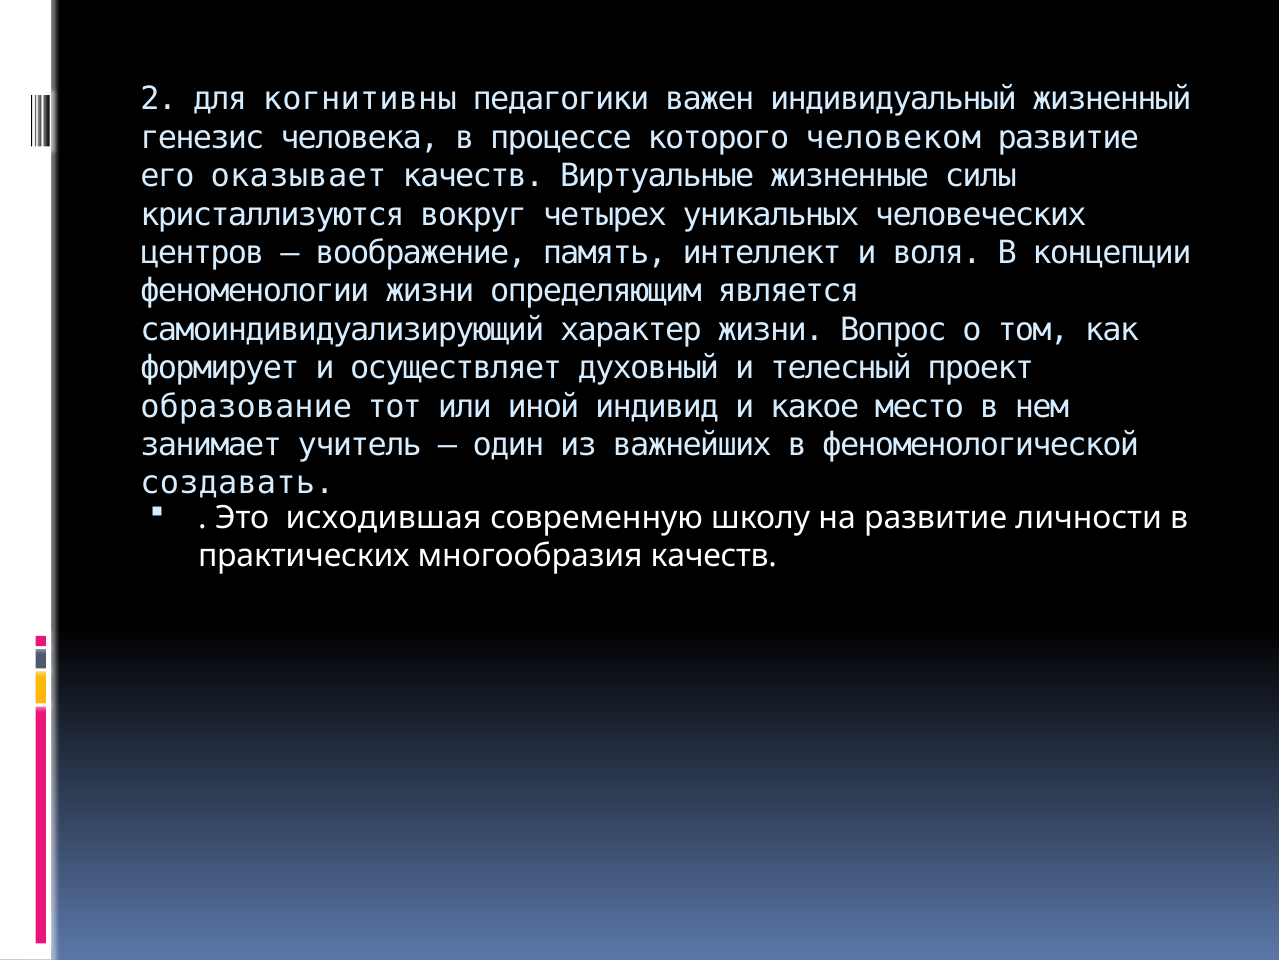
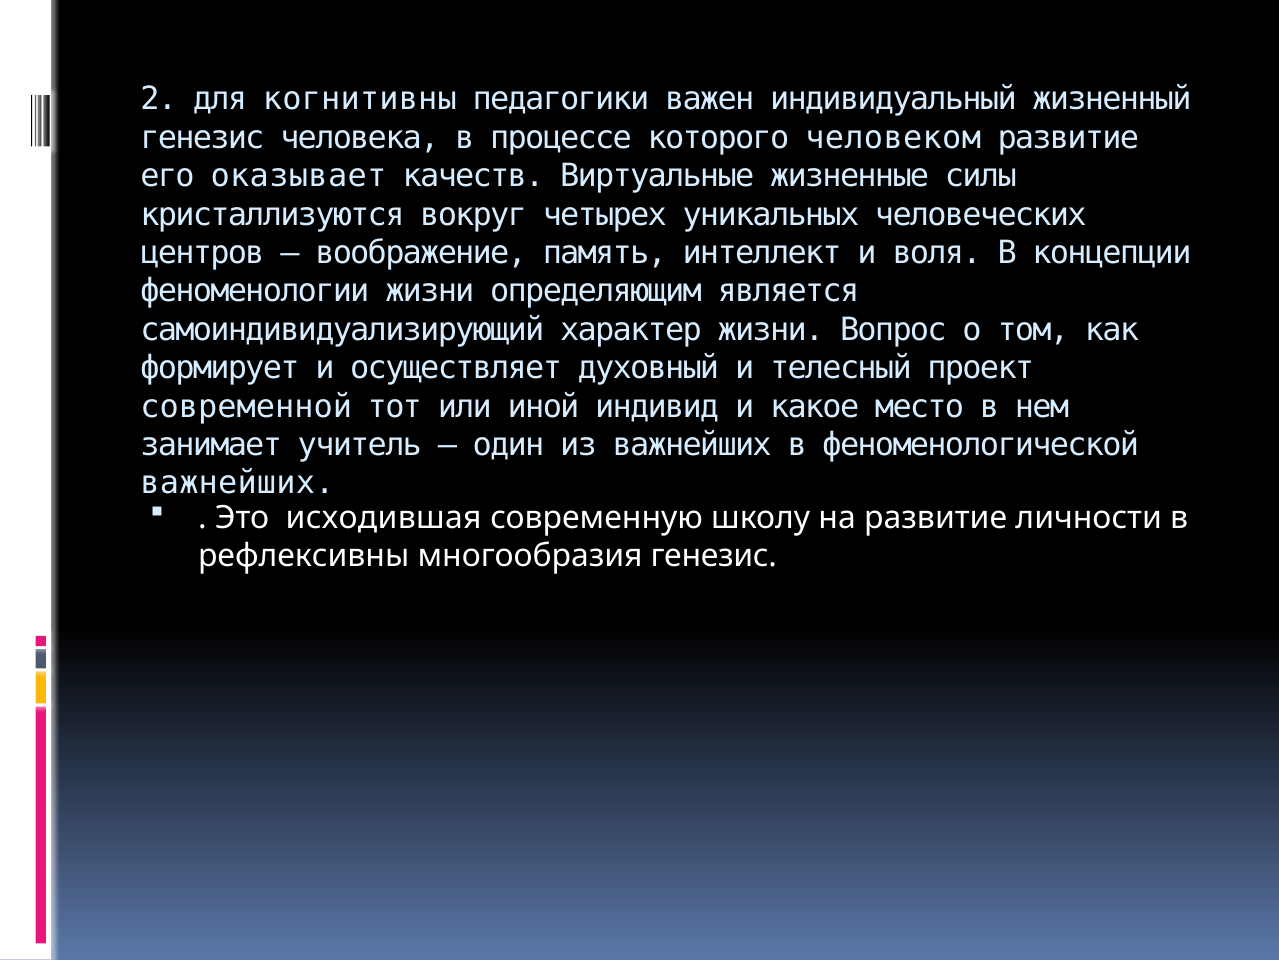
образование: образование -> современной
создавать at (237, 483): создавать -> важнейших
практических: практических -> рефлексивны
многообразия качеств: качеств -> генезис
